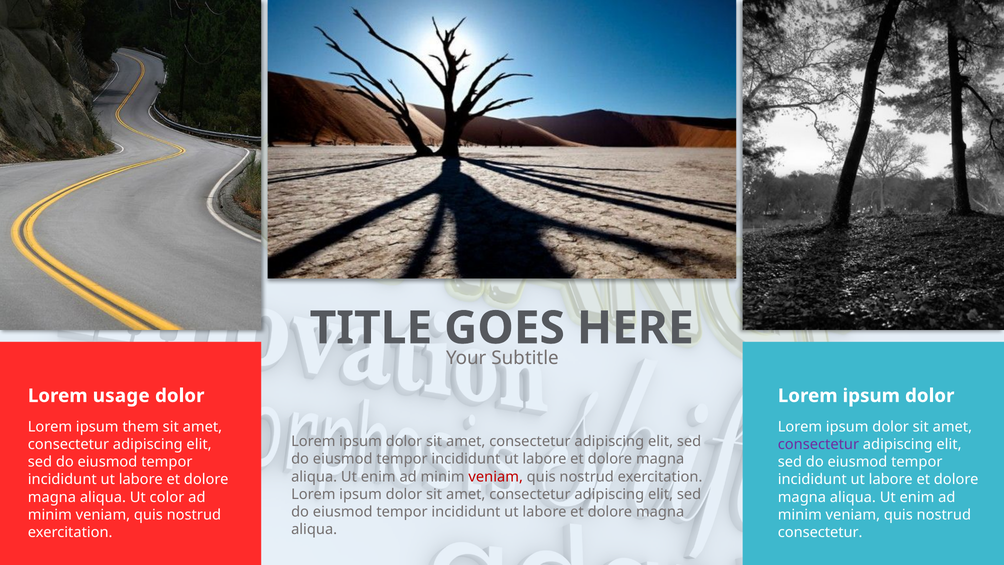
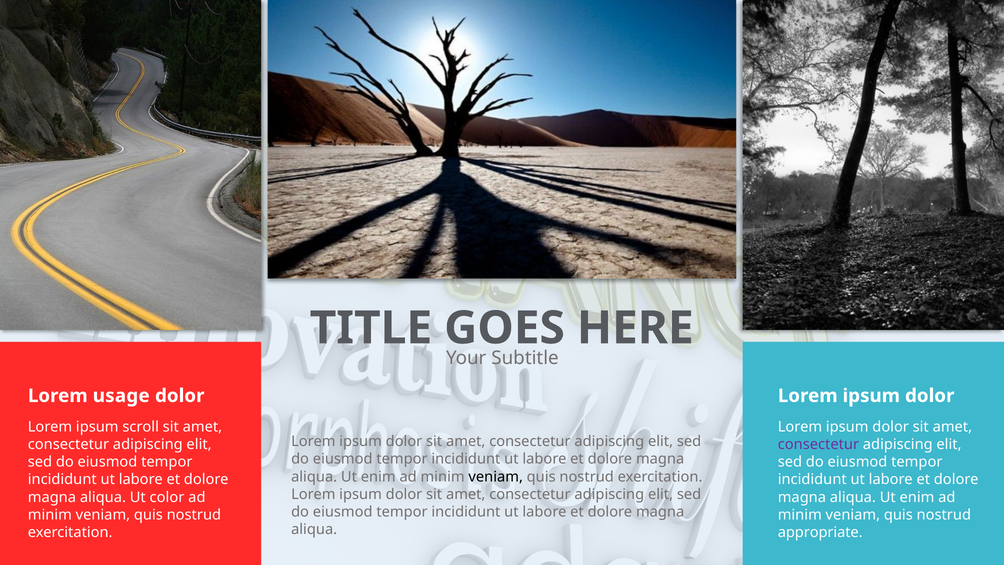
them: them -> scroll
veniam at (496, 477) colour: red -> black
consectetur at (820, 532): consectetur -> appropriate
